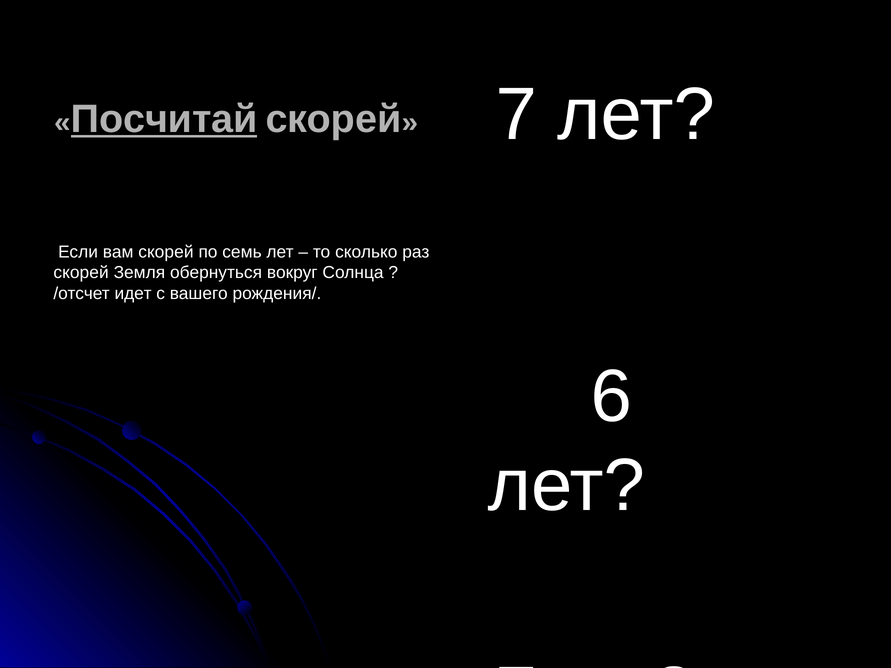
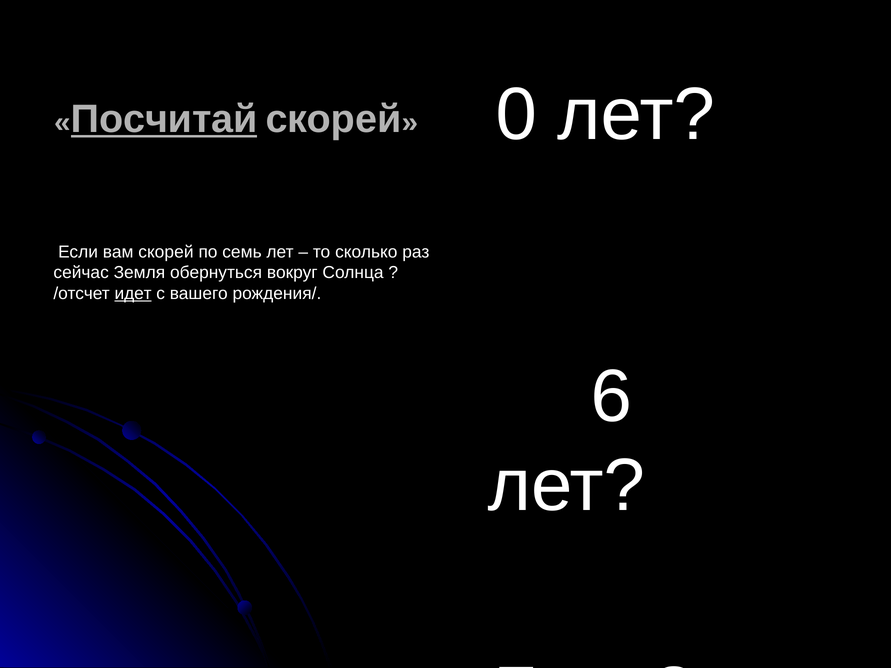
7: 7 -> 0
скорей at (81, 273): скорей -> сейчас
идет underline: none -> present
